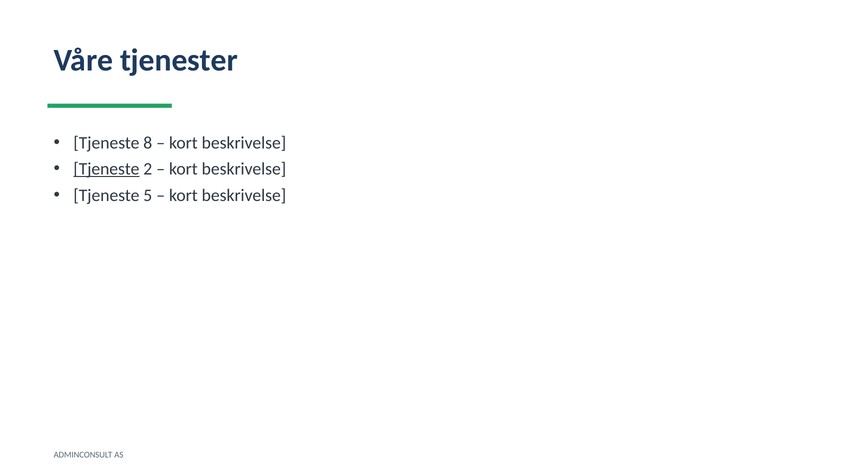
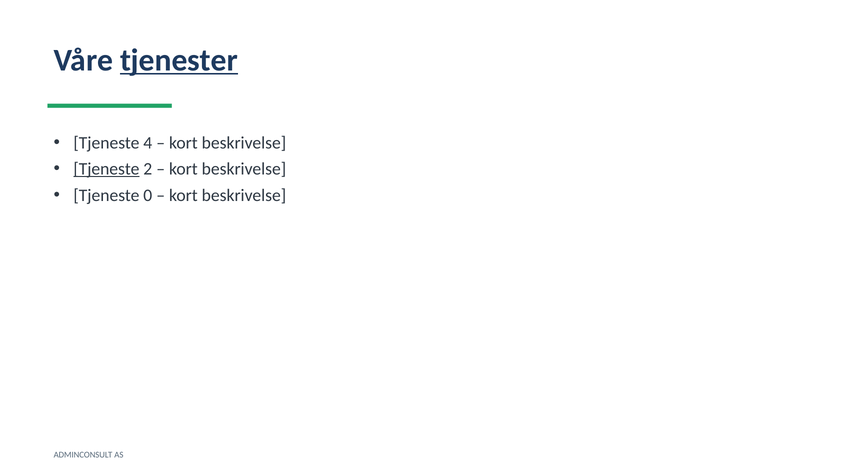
tjenester underline: none -> present
8: 8 -> 4
5: 5 -> 0
